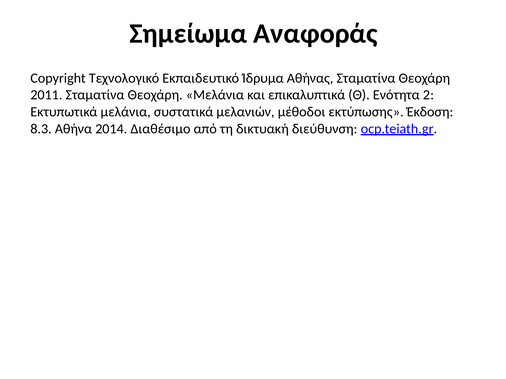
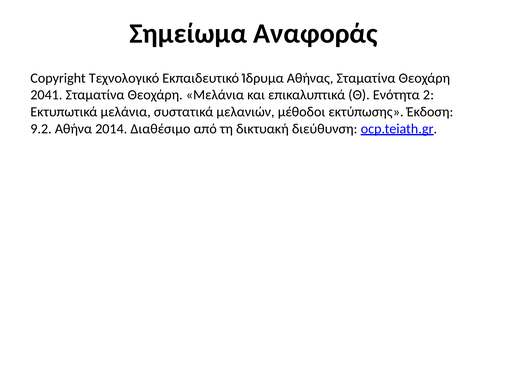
2011: 2011 -> 2041
8.3: 8.3 -> 9.2
